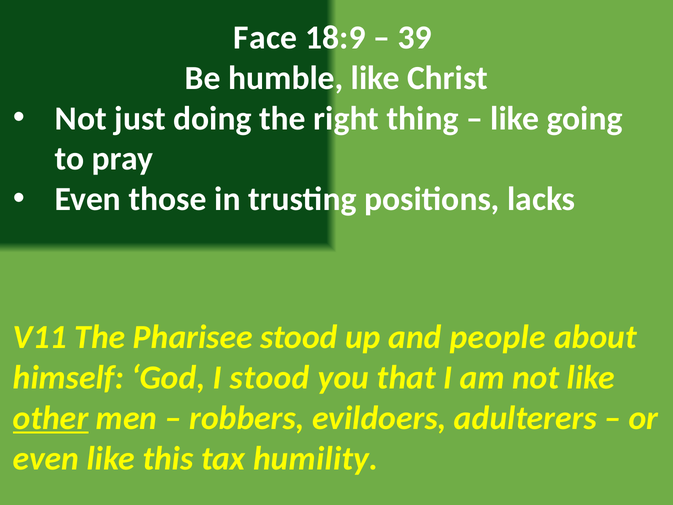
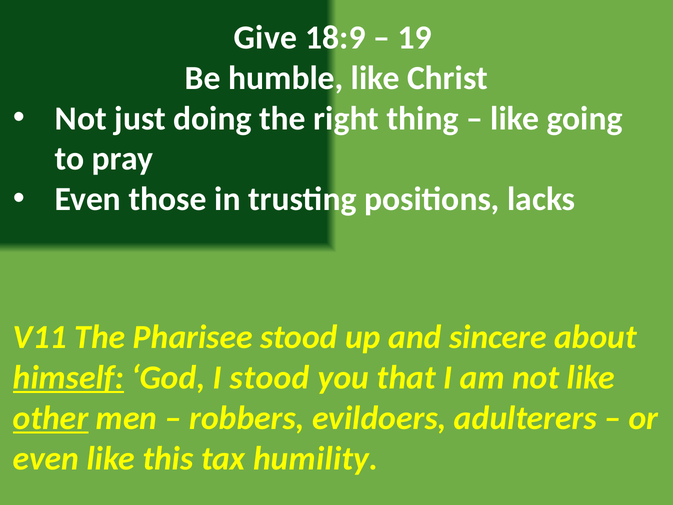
Face: Face -> Give
39: 39 -> 19
people: people -> sincere
himself underline: none -> present
